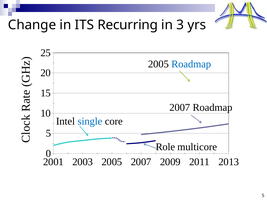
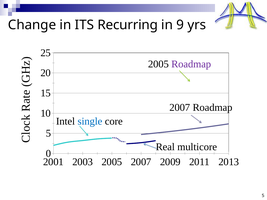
3: 3 -> 9
Roadmap at (191, 64) colour: blue -> purple
Role: Role -> Real
